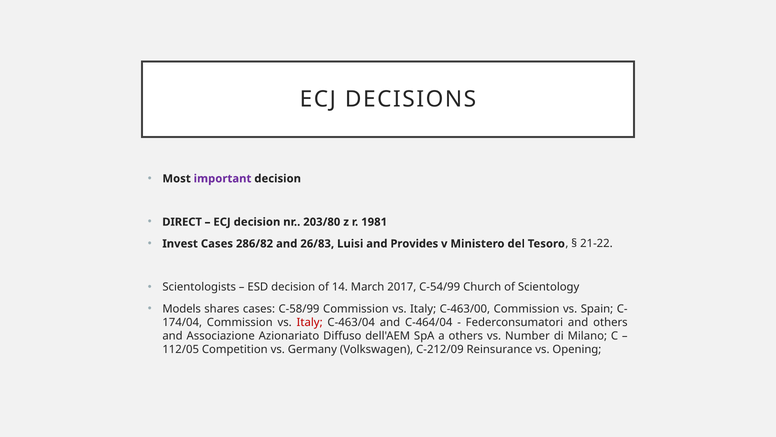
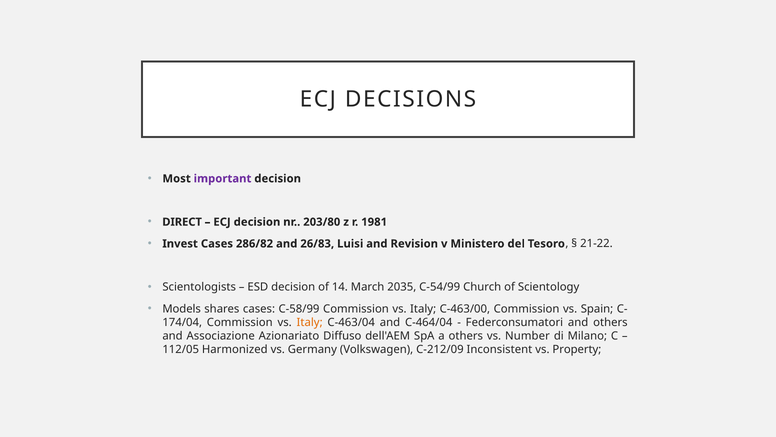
Provides: Provides -> Revision
2017: 2017 -> 2035
Italy at (310, 322) colour: red -> orange
Competition: Competition -> Harmonized
Reinsurance: Reinsurance -> Inconsistent
Opening: Opening -> Property
